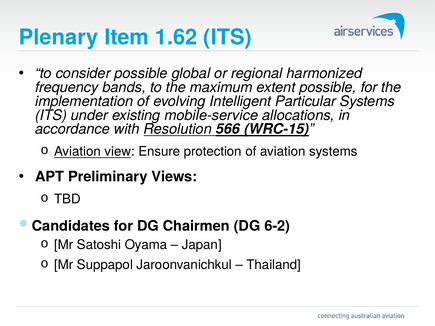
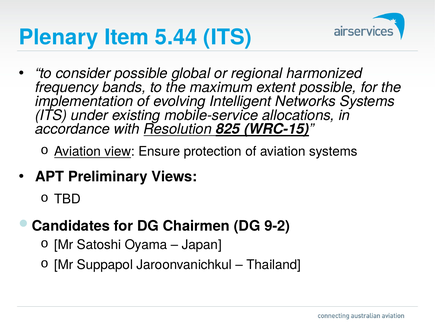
1.62: 1.62 -> 5.44
Particular: Particular -> Networks
566: 566 -> 825
6-2: 6-2 -> 9-2
